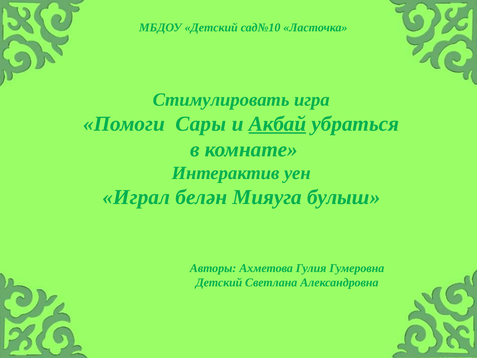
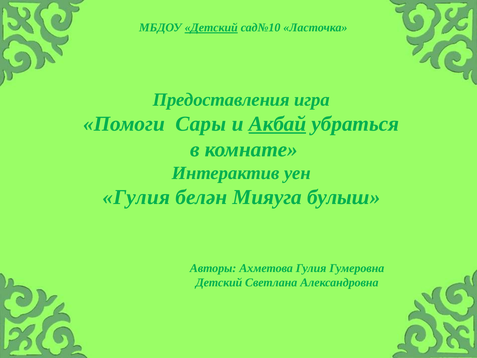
Детский at (211, 28) underline: none -> present
Стимулировать: Стимулировать -> Предоставления
Играл at (136, 197): Играл -> Гулия
